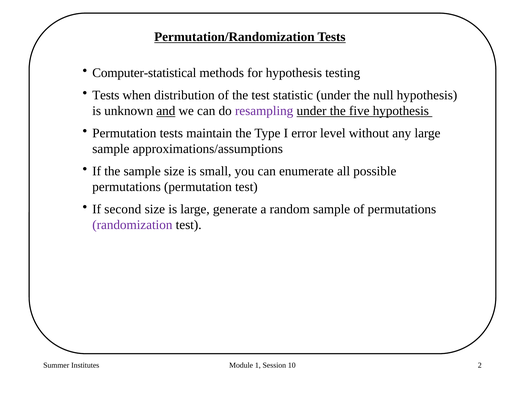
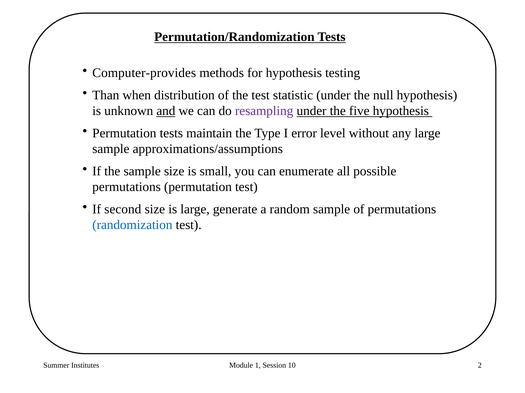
Computer-statistical: Computer-statistical -> Computer-provides
Tests at (106, 95): Tests -> Than
randomization colour: purple -> blue
